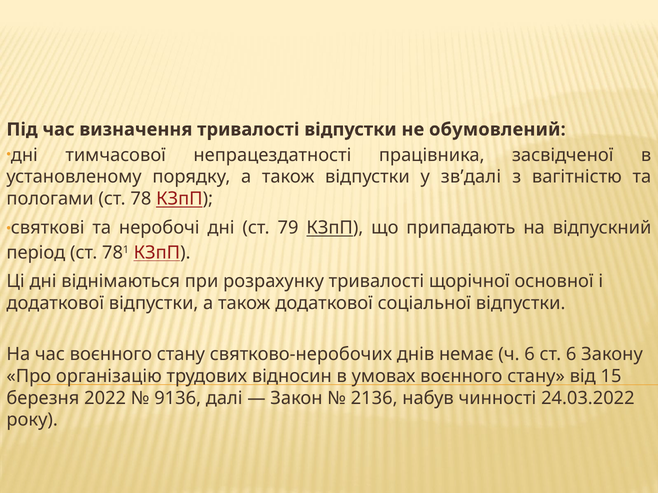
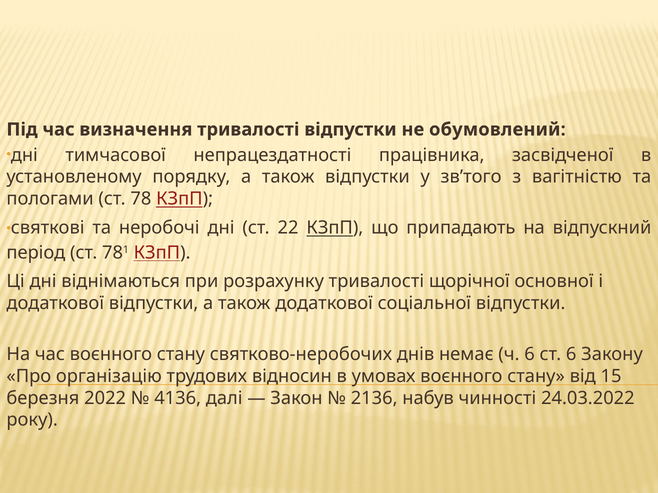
зв’далі: зв’далі -> зв’того
79: 79 -> 22
9136: 9136 -> 4136
